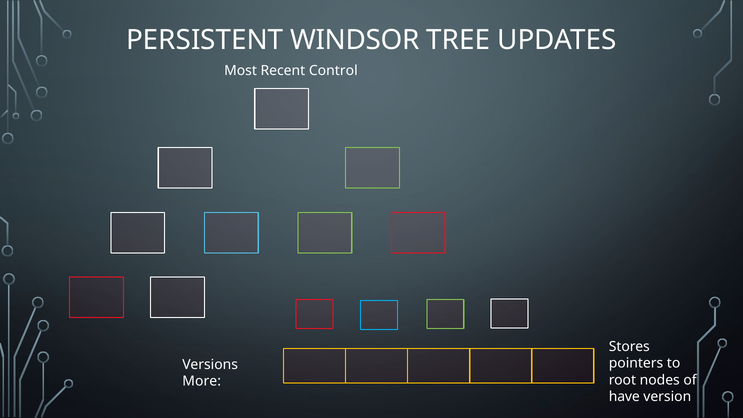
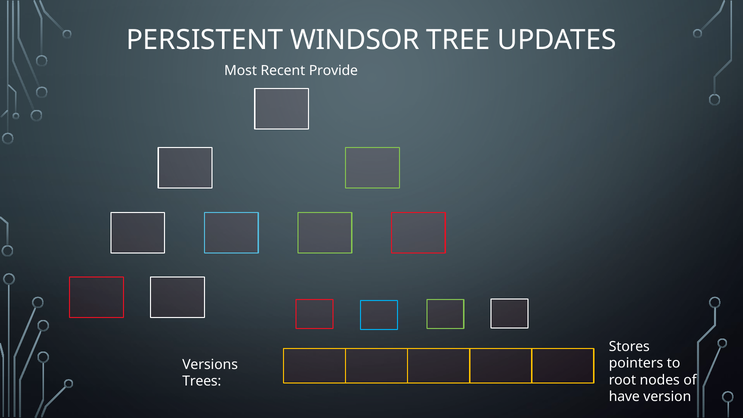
Control: Control -> Provide
More: More -> Trees
